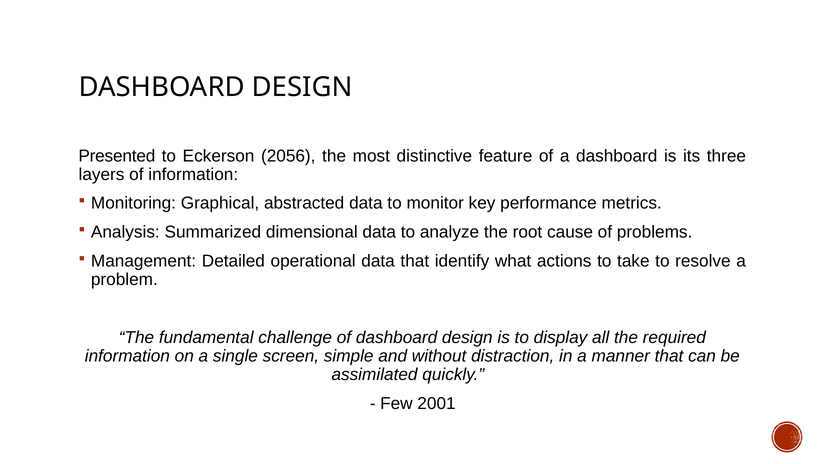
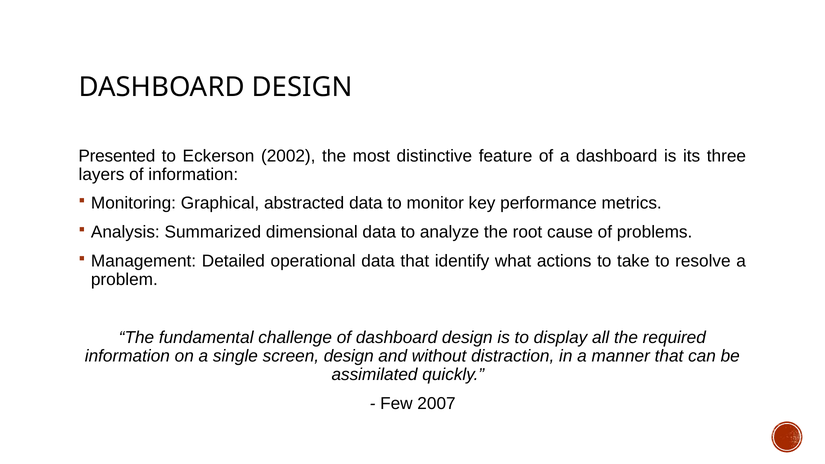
2056: 2056 -> 2002
screen simple: simple -> design
2001: 2001 -> 2007
